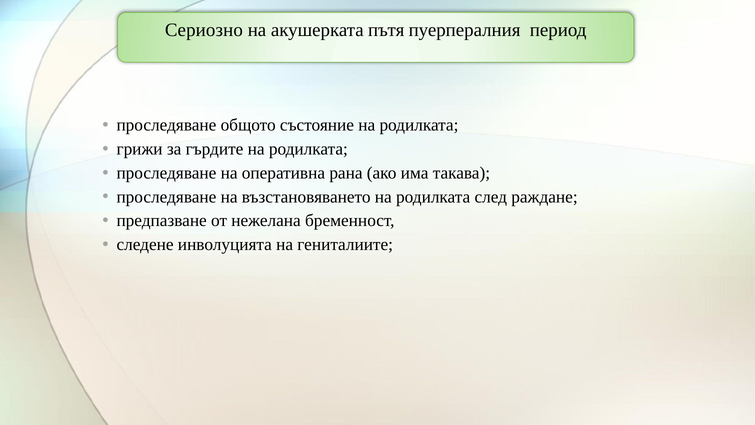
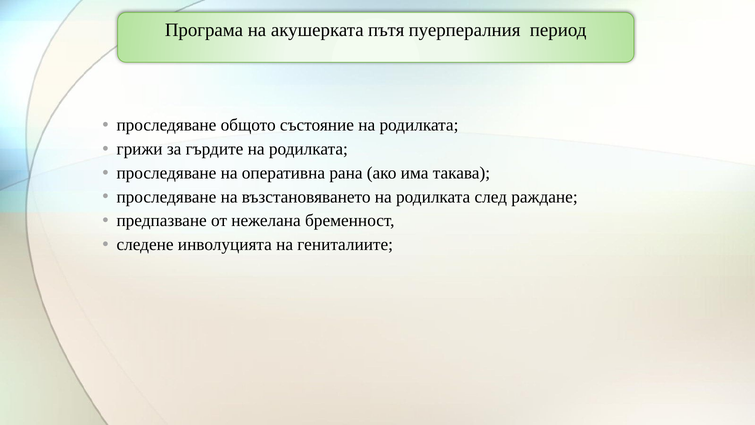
Сериозно: Сериозно -> Програма
